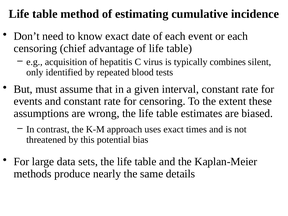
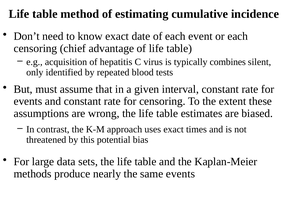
same details: details -> events
